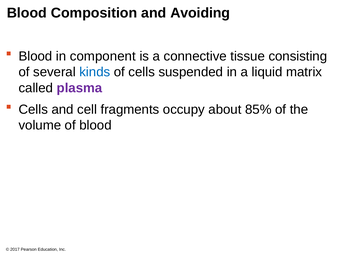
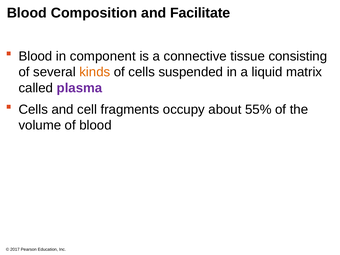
Avoiding: Avoiding -> Facilitate
kinds colour: blue -> orange
85%: 85% -> 55%
